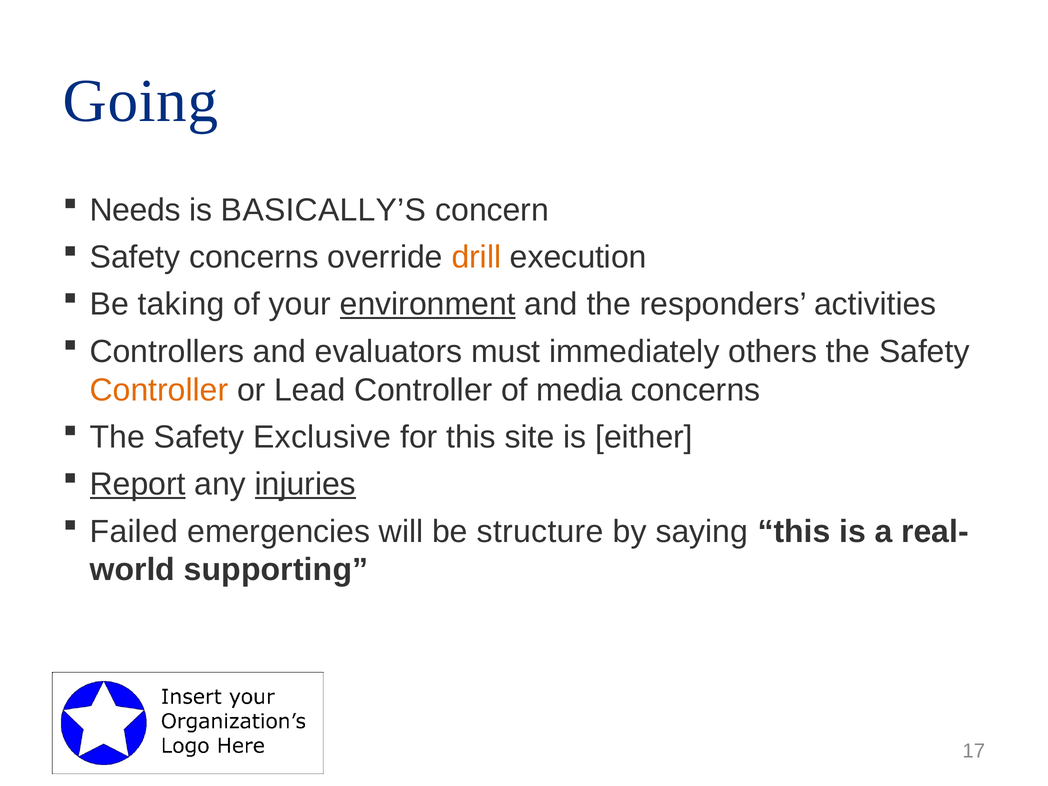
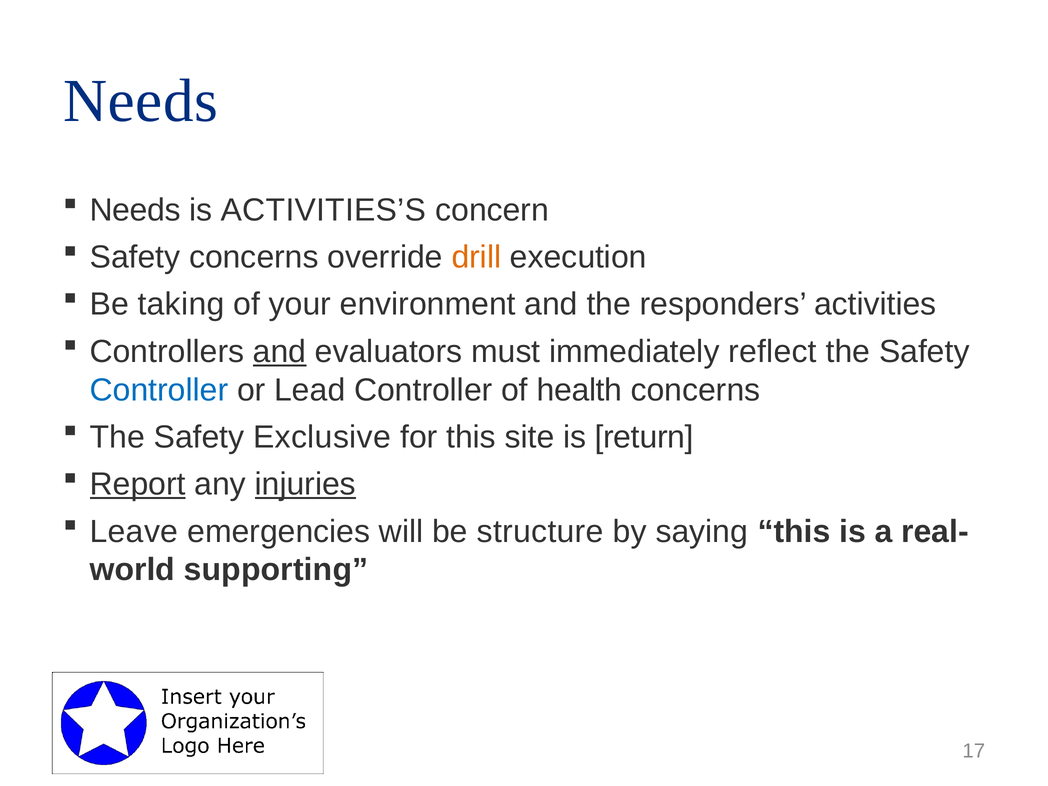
Going at (141, 101): Going -> Needs
BASICALLY’S: BASICALLY’S -> ACTIVITIES’S
environment underline: present -> none
and at (280, 352) underline: none -> present
others: others -> reflect
Controller at (159, 390) colour: orange -> blue
media: media -> health
either: either -> return
Failed: Failed -> Leave
